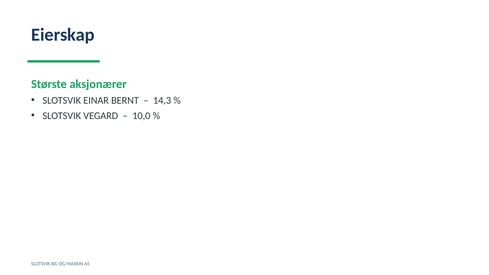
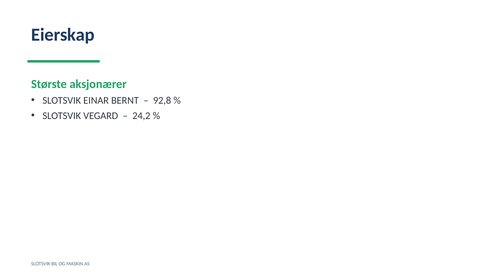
14,3: 14,3 -> 92,8
10,0: 10,0 -> 24,2
